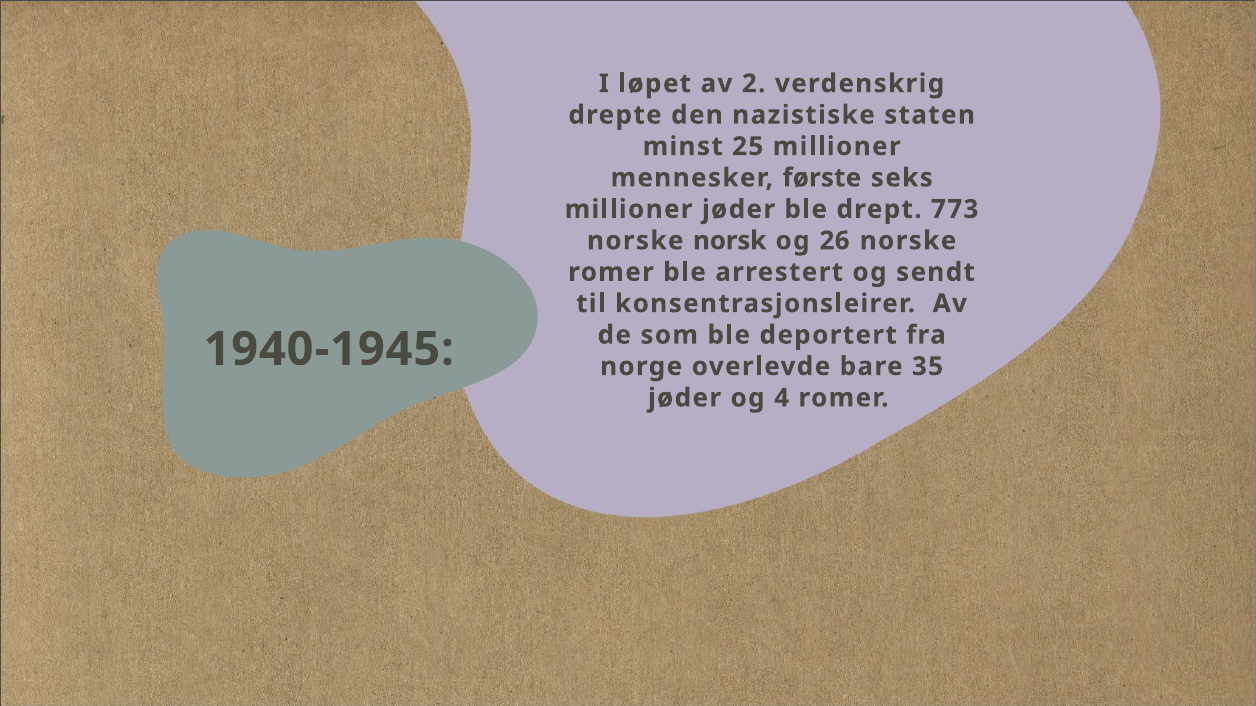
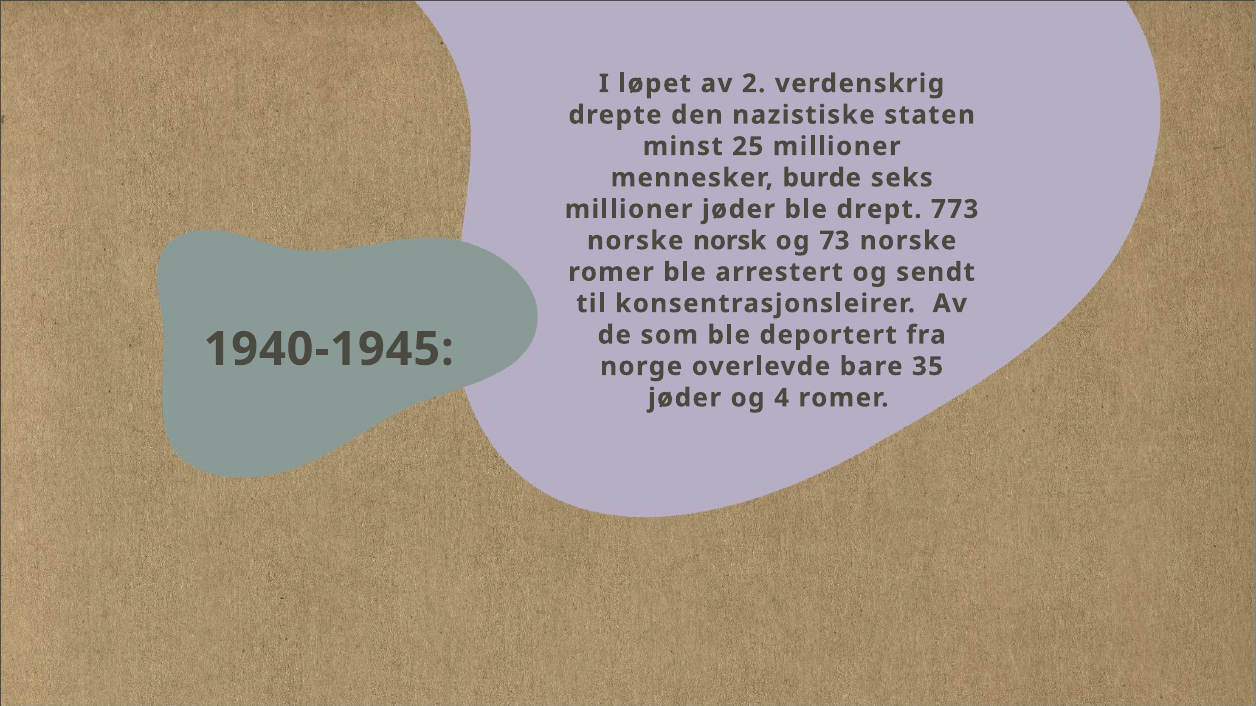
første: første -> burde
26: 26 -> 73
